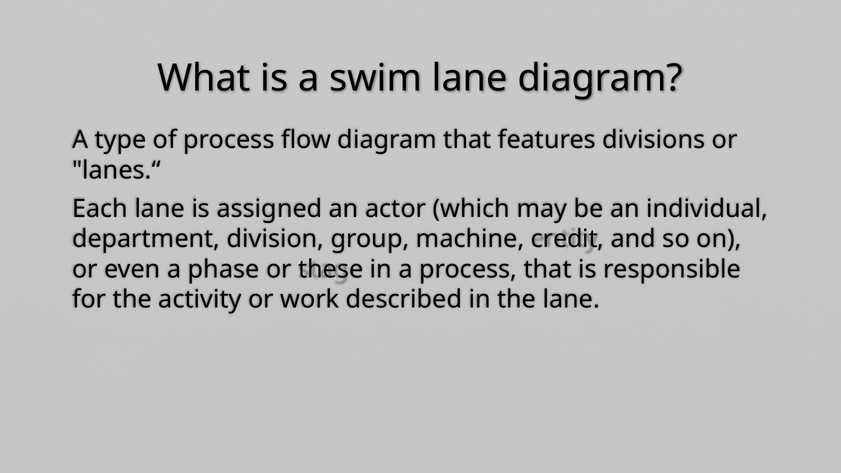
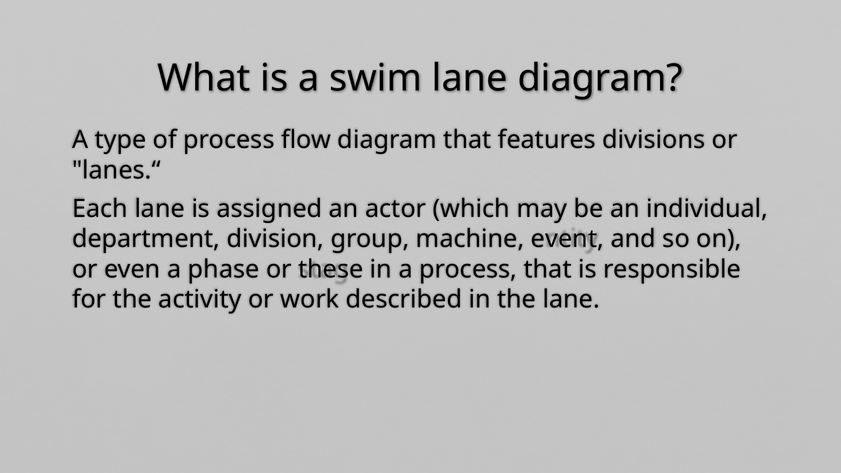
credit: credit -> event
